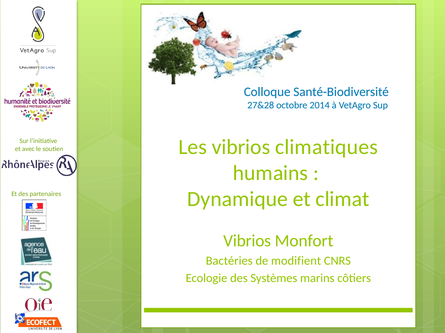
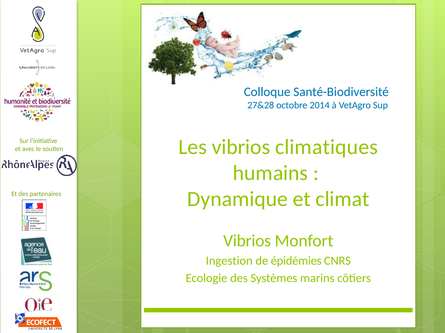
Bactéries: Bactéries -> Ingestion
modifient: modifient -> épidémies
